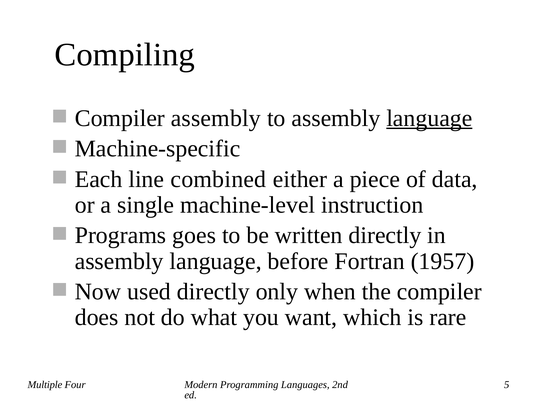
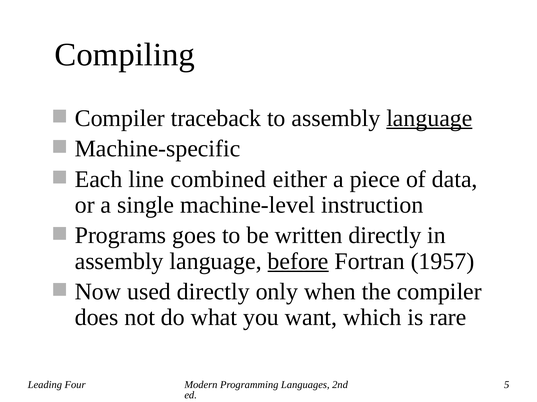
Compiler assembly: assembly -> traceback
before underline: none -> present
Multiple: Multiple -> Leading
